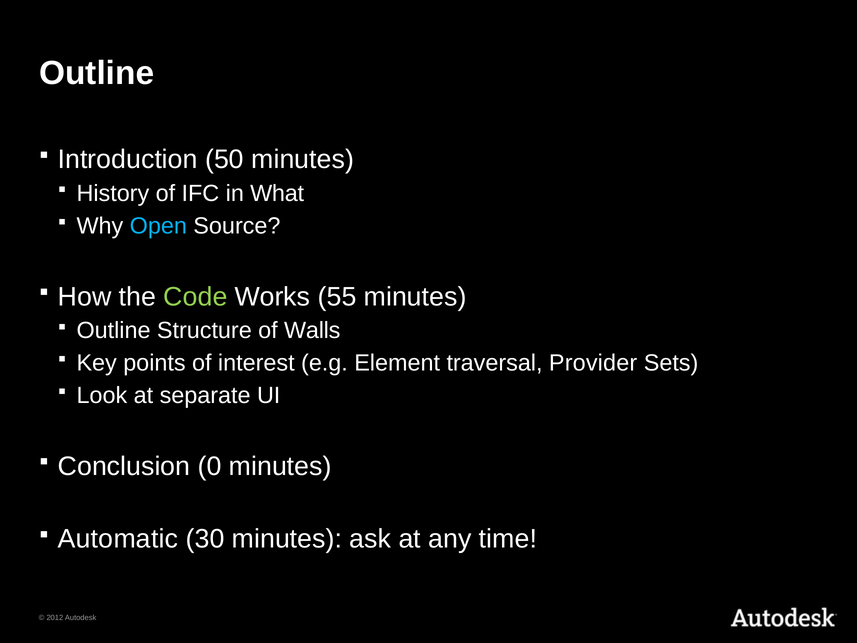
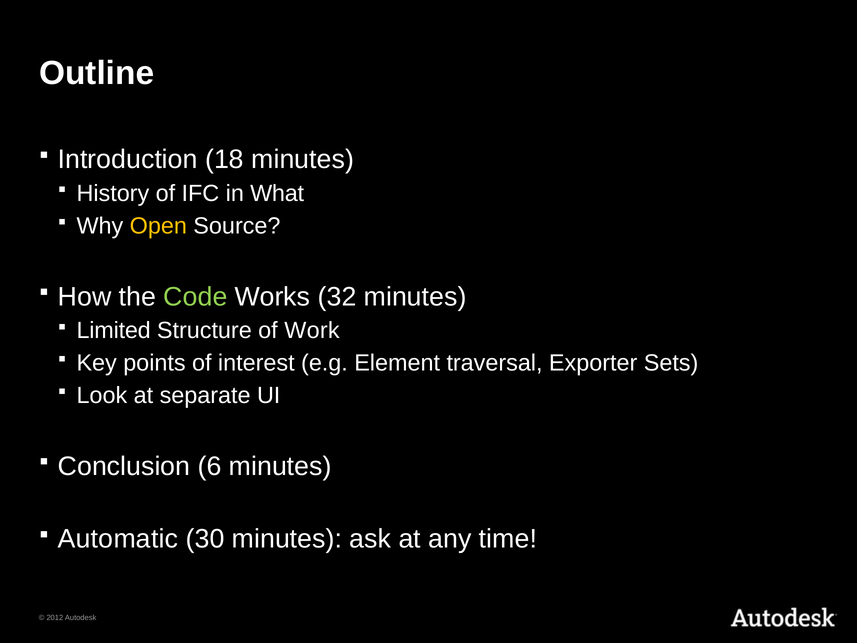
50: 50 -> 18
Open colour: light blue -> yellow
55: 55 -> 32
Outline at (114, 331): Outline -> Limited
Walls: Walls -> Work
Provider: Provider -> Exporter
0: 0 -> 6
